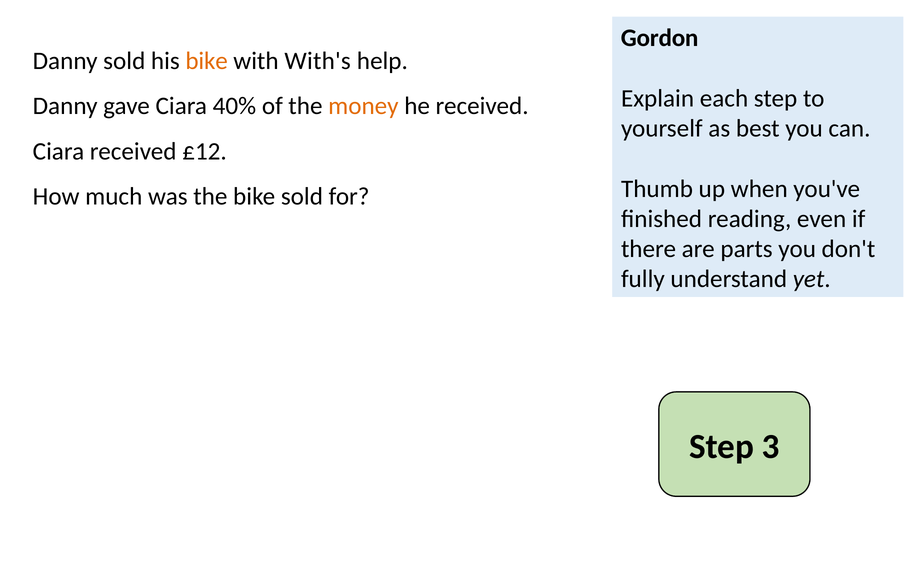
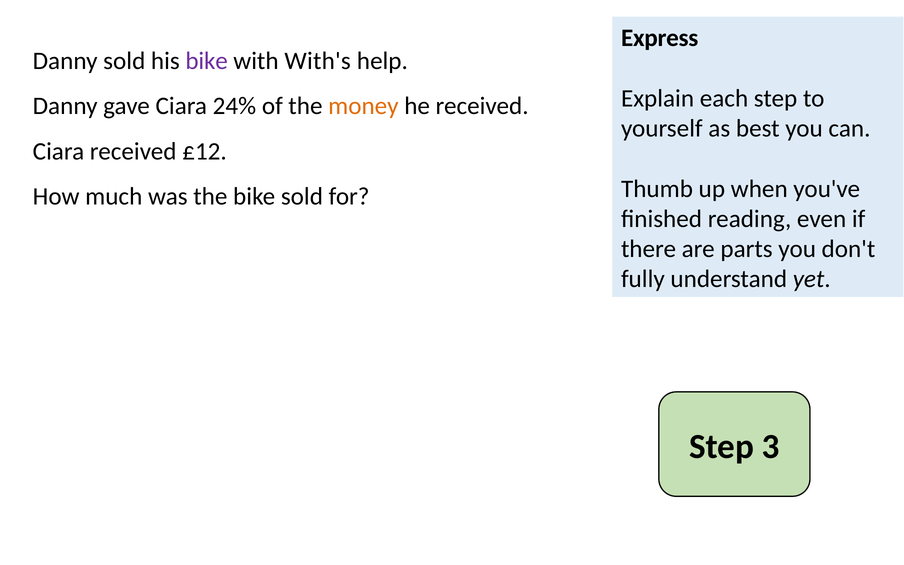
Gordon: Gordon -> Express
bike at (207, 61) colour: orange -> purple
40%: 40% -> 24%
